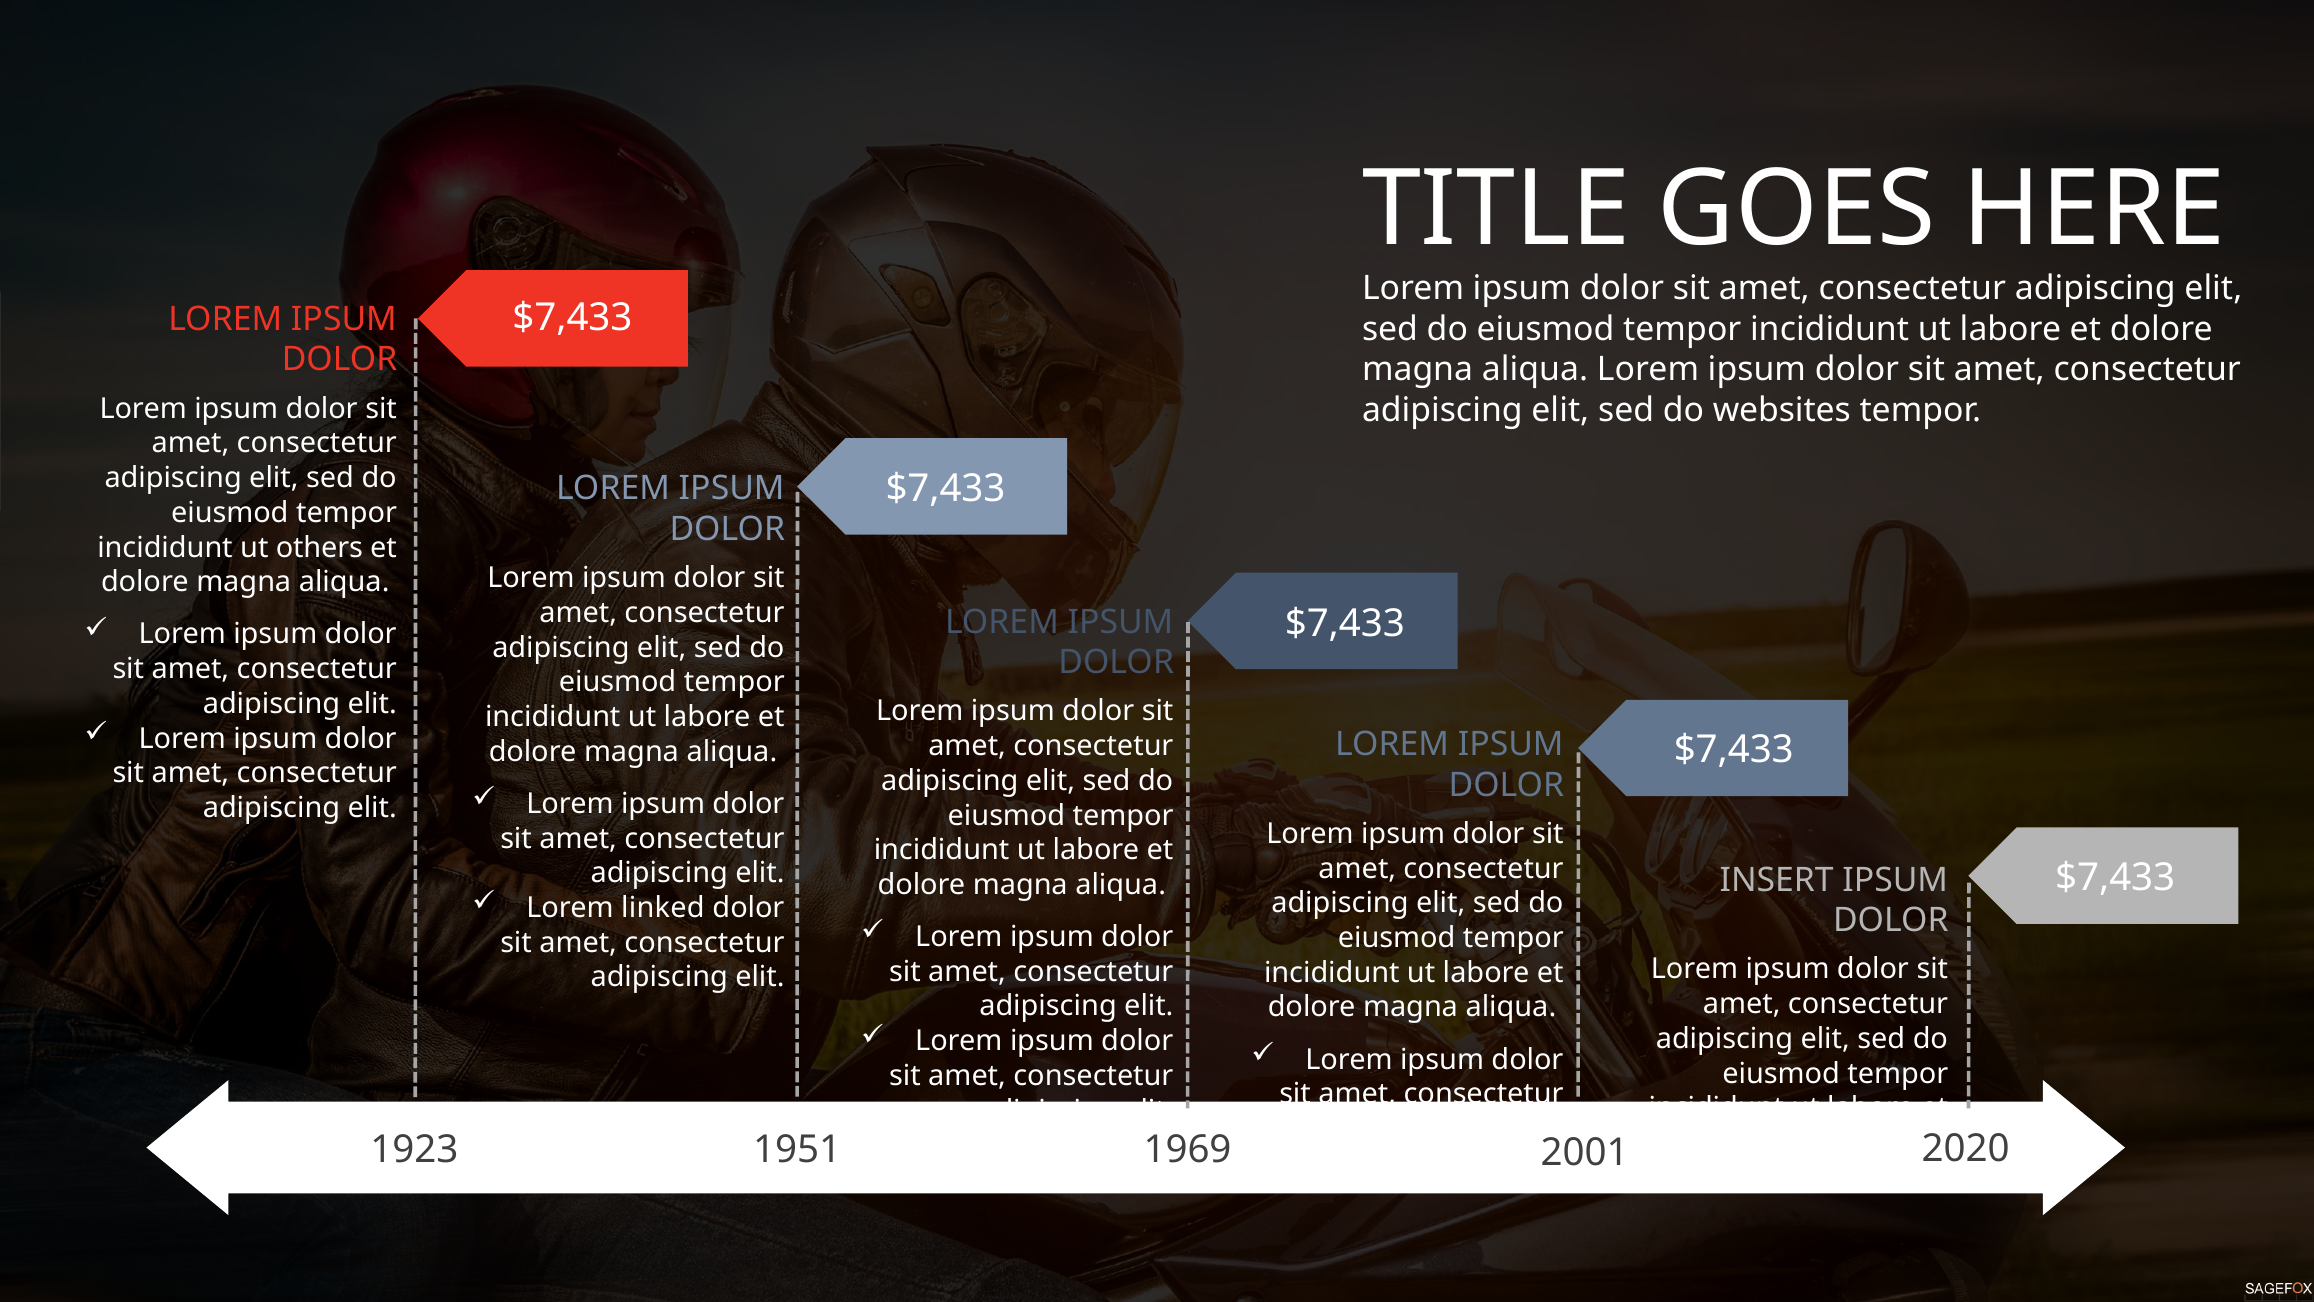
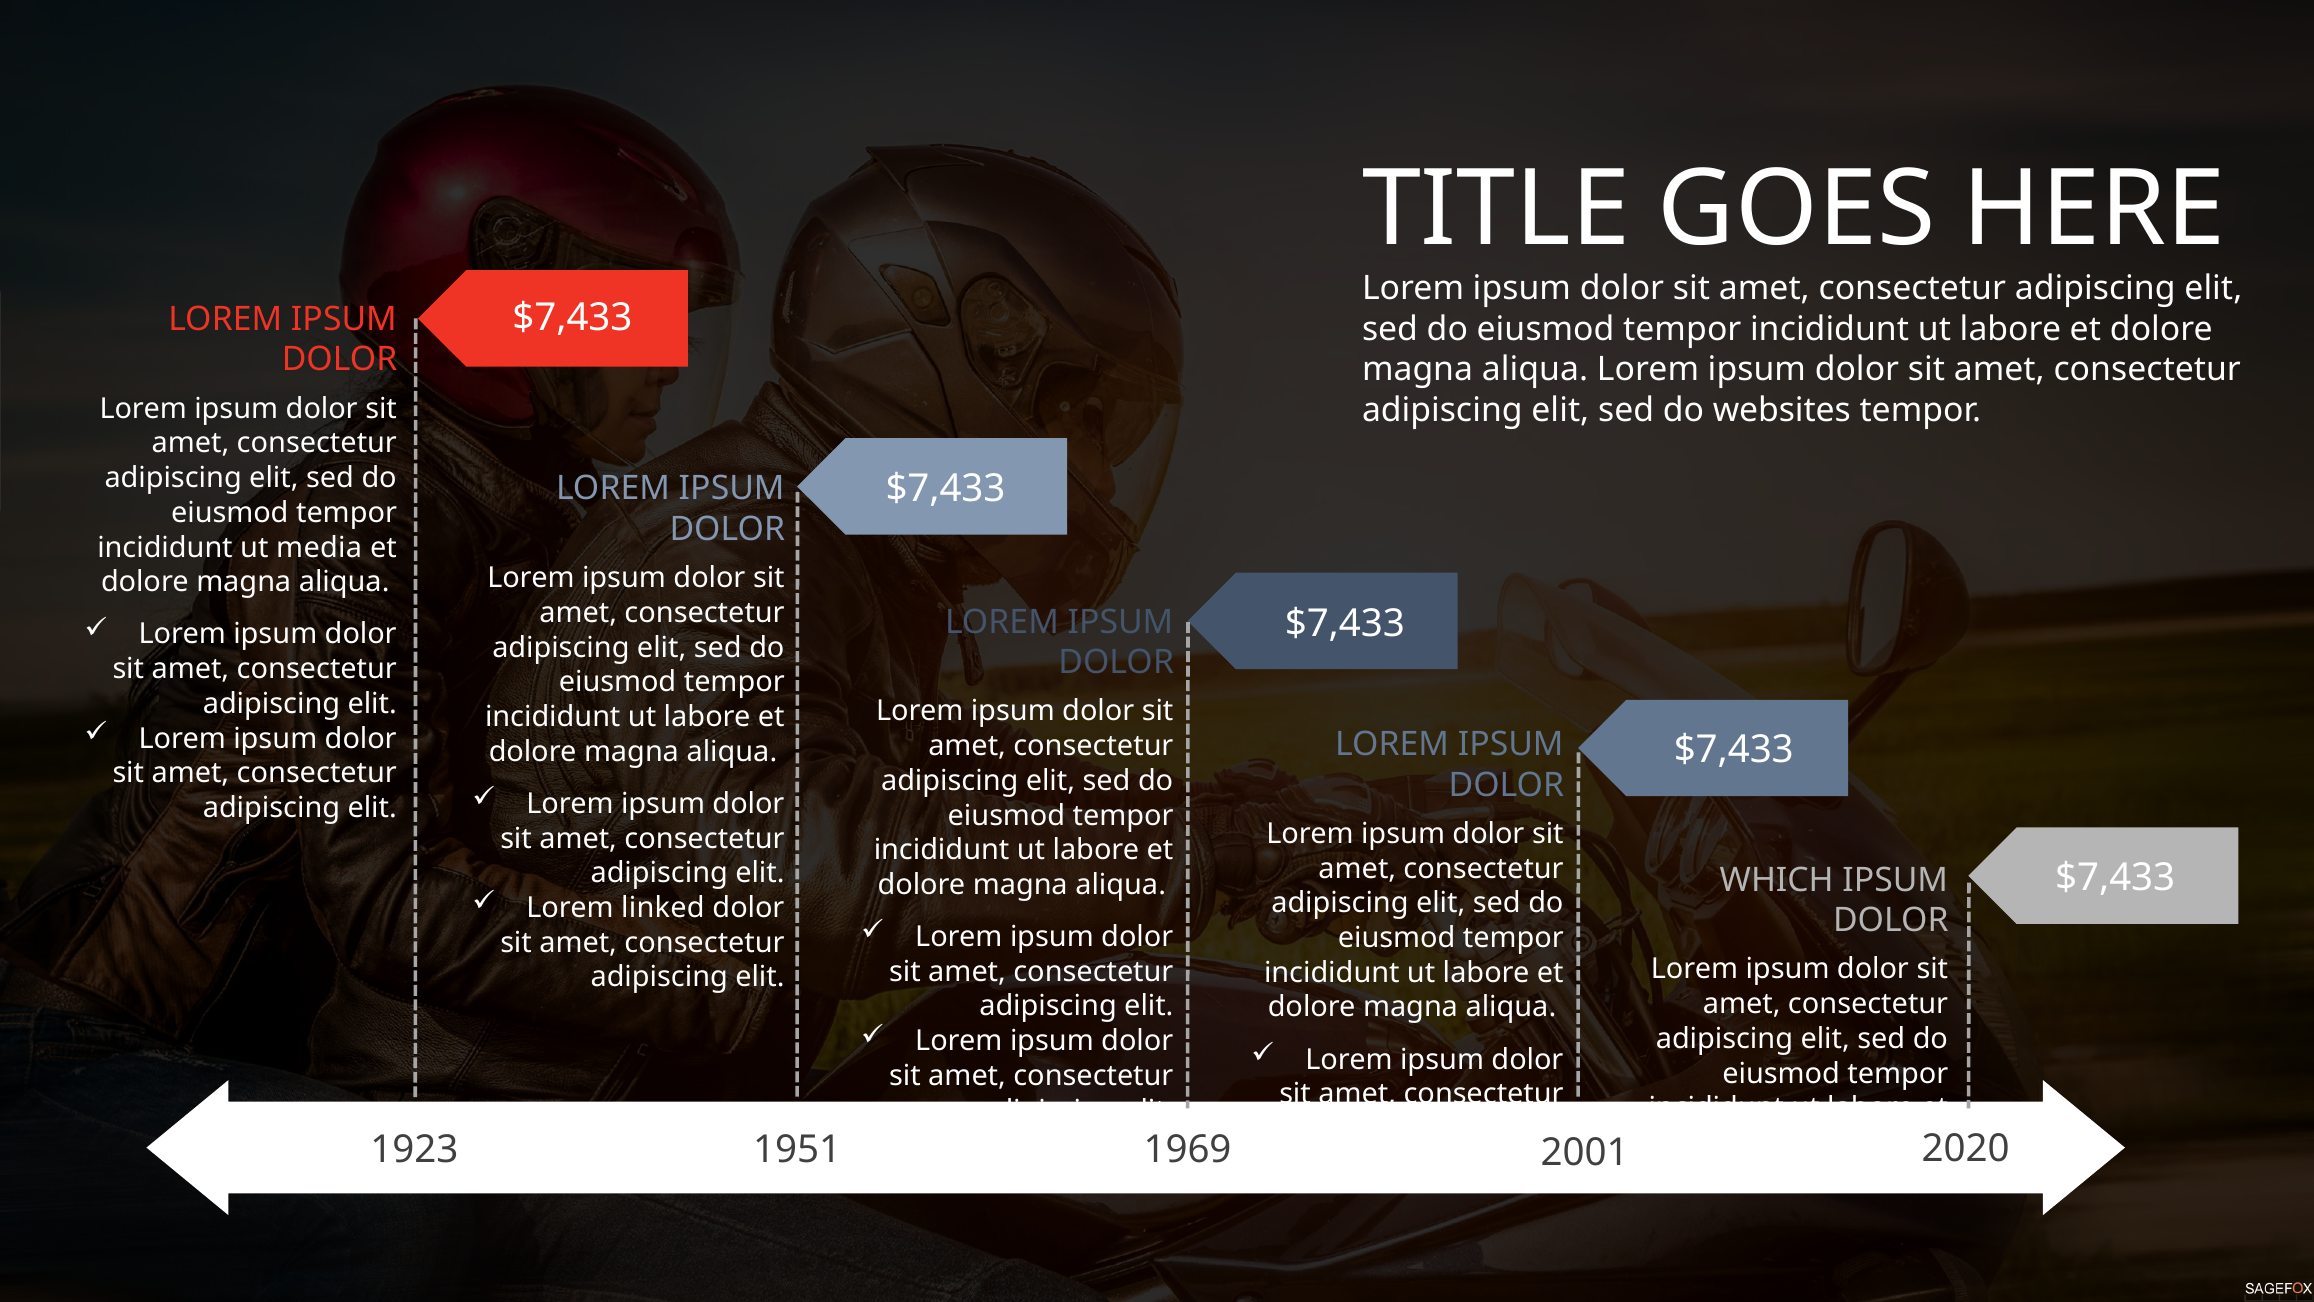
others: others -> media
INSERT: INSERT -> WHICH
